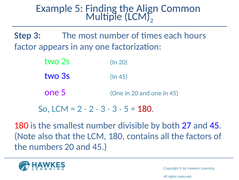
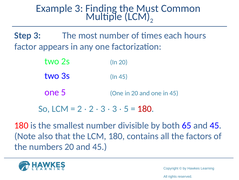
Example 5: 5 -> 3
Align: Align -> Must
27: 27 -> 65
